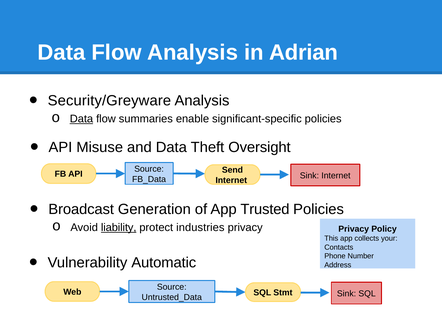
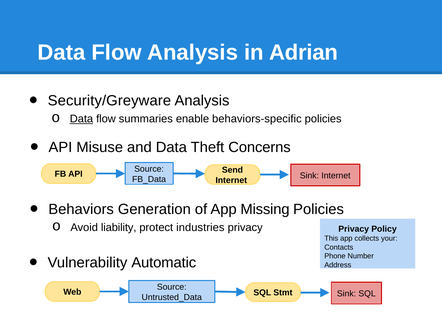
significant-specific: significant-specific -> behaviors-specific
Oversight: Oversight -> Concerns
Broadcast: Broadcast -> Behaviors
Trusted: Trusted -> Missing
liability underline: present -> none
